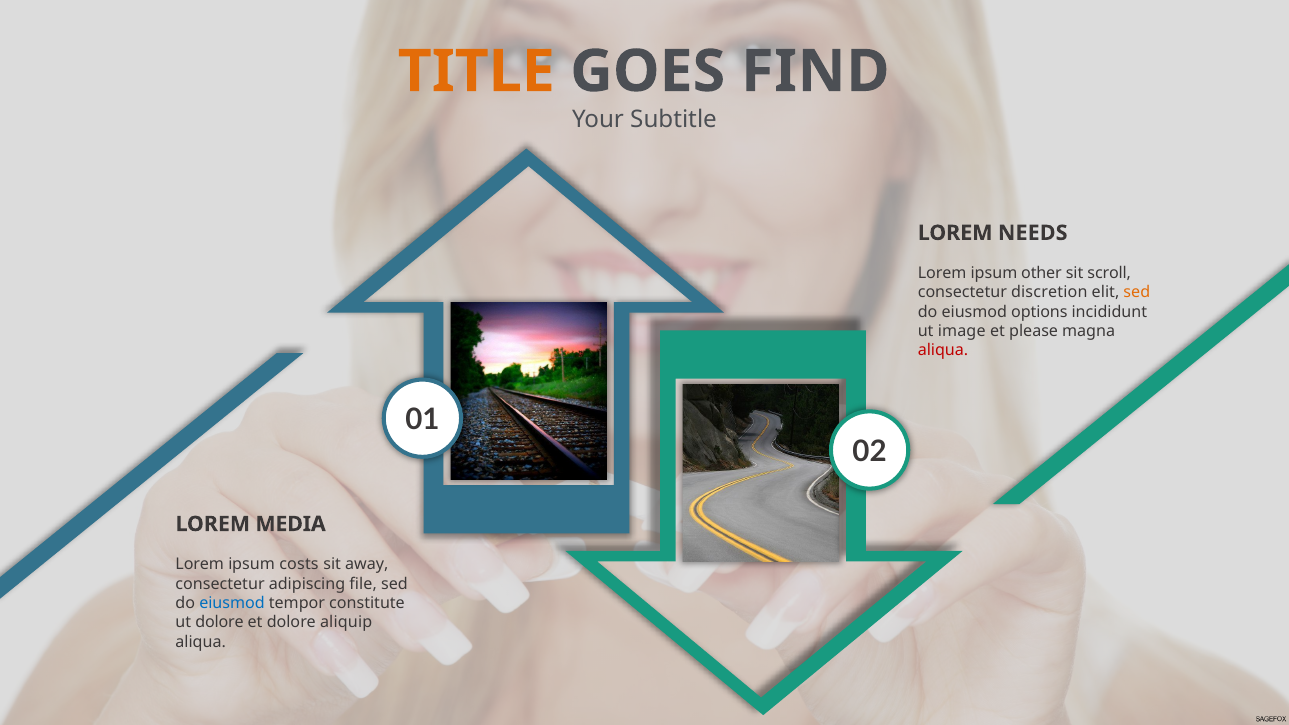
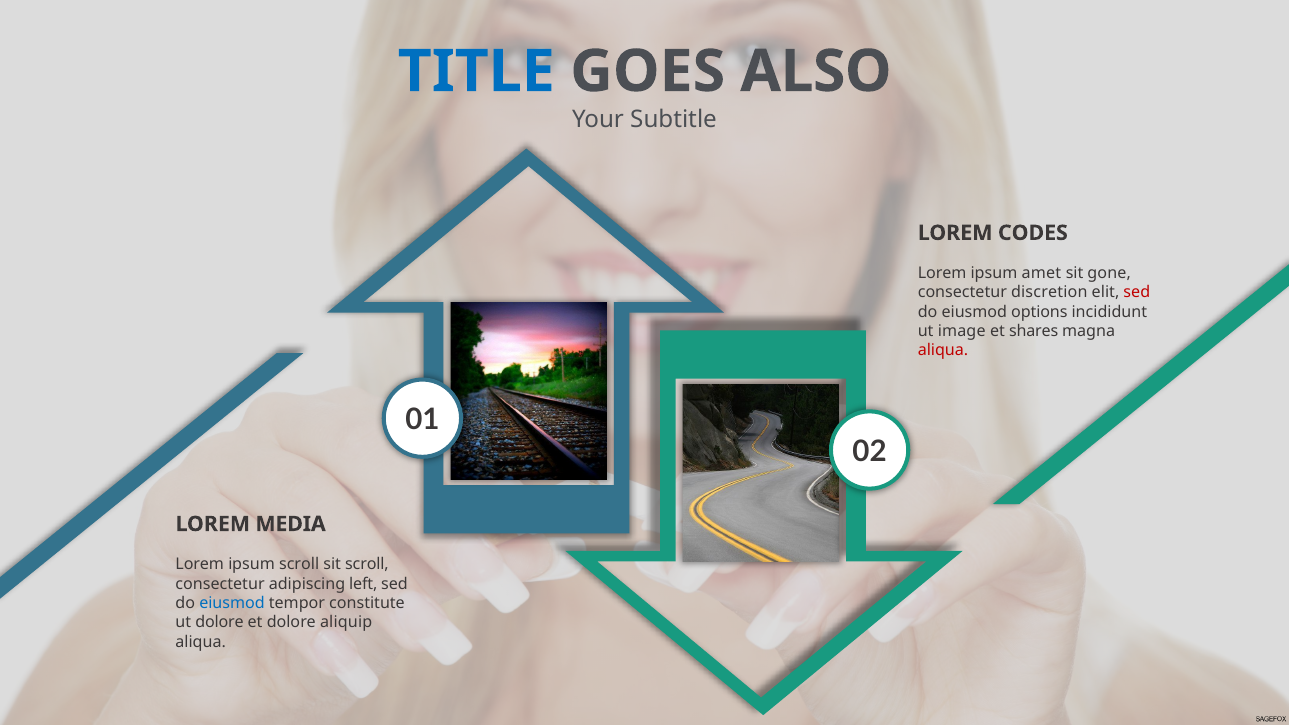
TITLE colour: orange -> blue
FIND: FIND -> ALSO
NEEDS: NEEDS -> CODES
other: other -> amet
scroll: scroll -> gone
sed at (1137, 293) colour: orange -> red
please: please -> shares
ipsum costs: costs -> scroll
sit away: away -> scroll
file: file -> left
